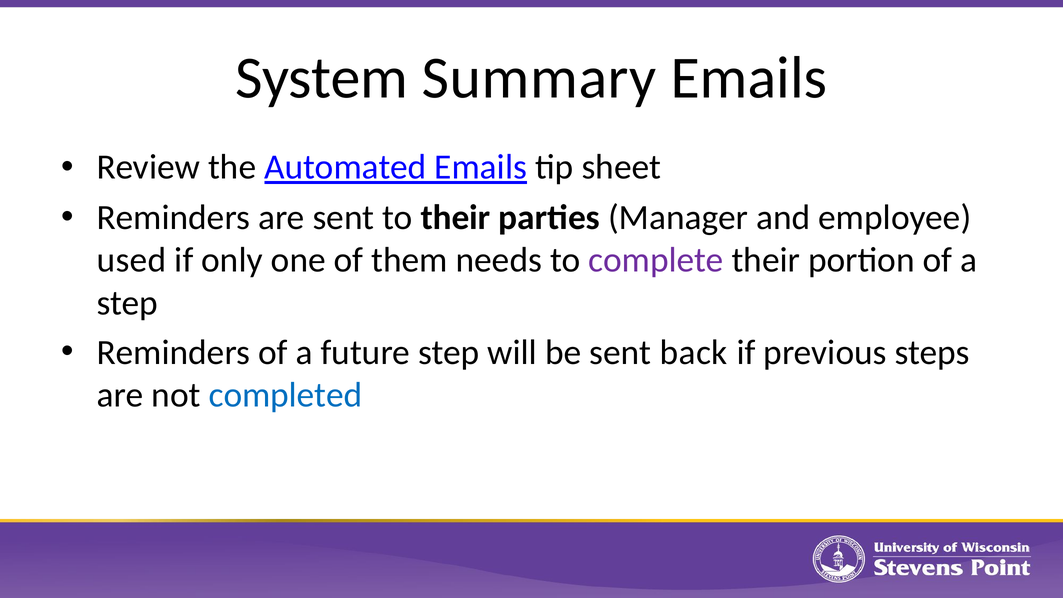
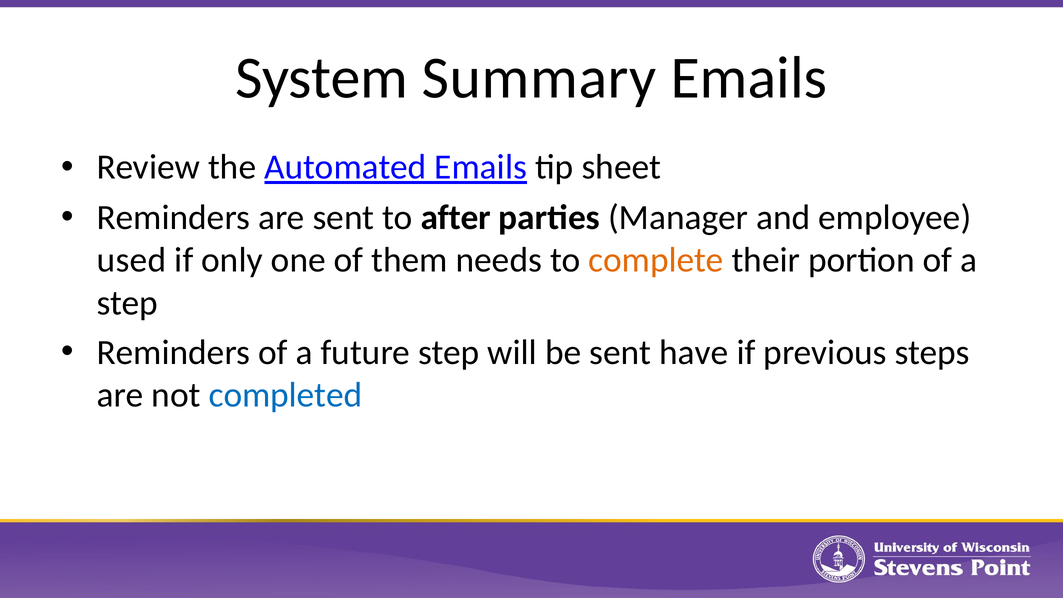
to their: their -> after
complete colour: purple -> orange
back: back -> have
